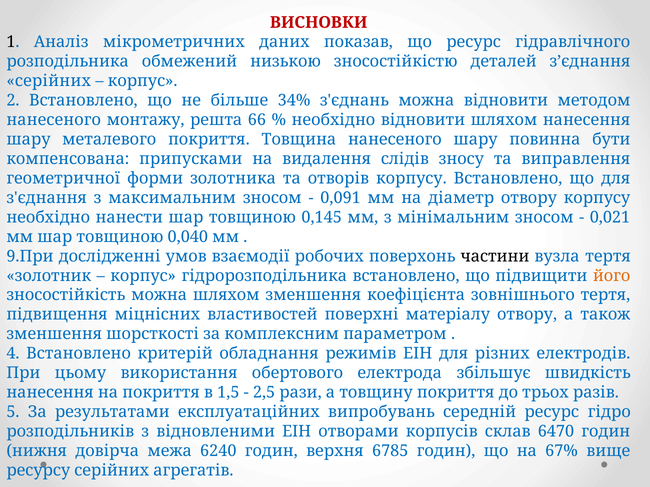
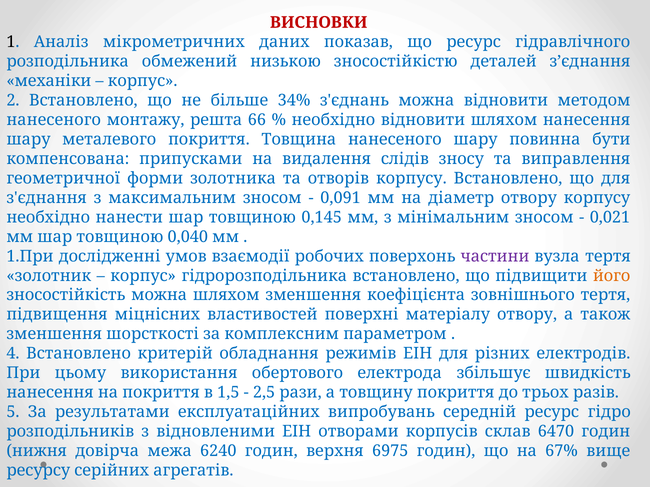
серійних at (49, 81): серійних -> механіки
9.При: 9.При -> 1.При
частини colour: black -> purple
6785: 6785 -> 6975
